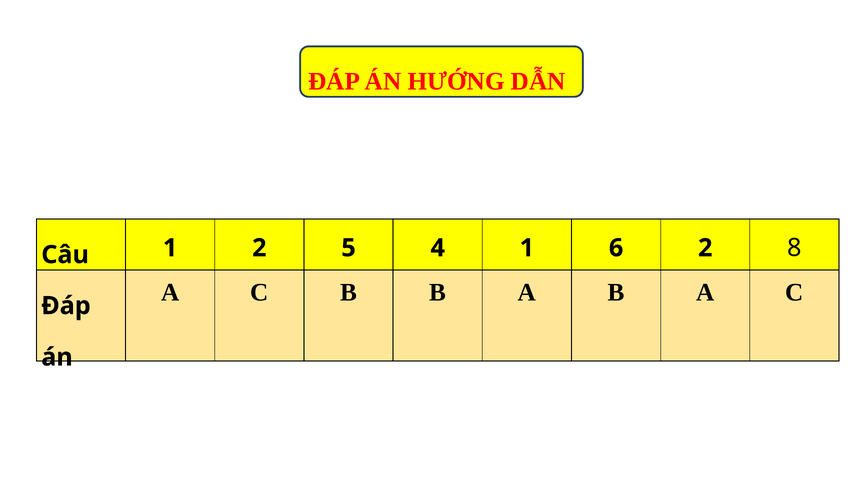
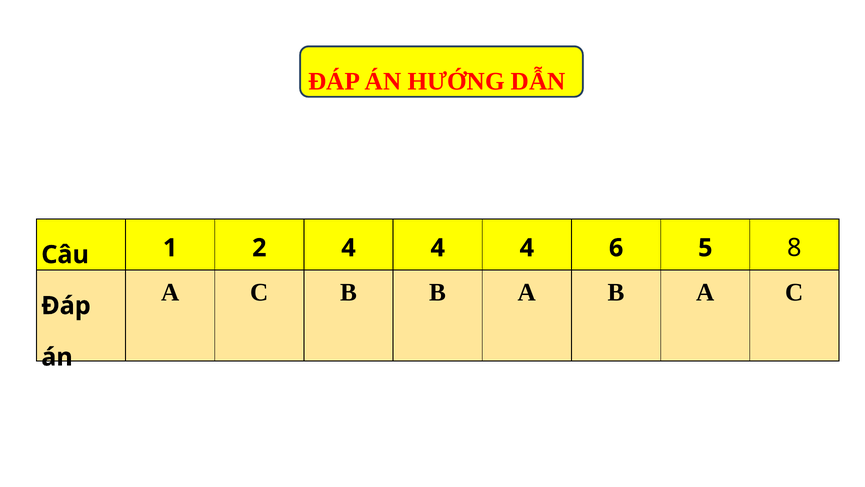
2 5: 5 -> 4
1 at (527, 248): 1 -> 4
6 2: 2 -> 5
